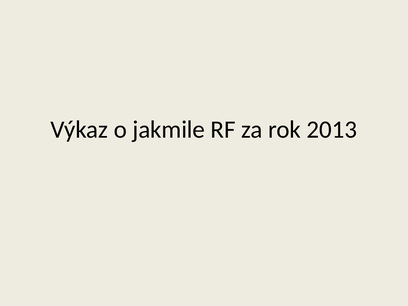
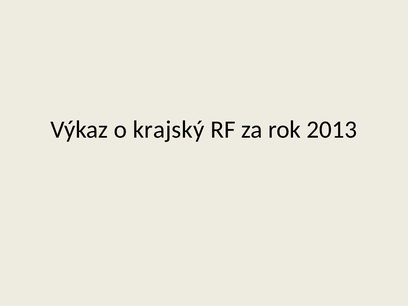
jakmile: jakmile -> krajský
